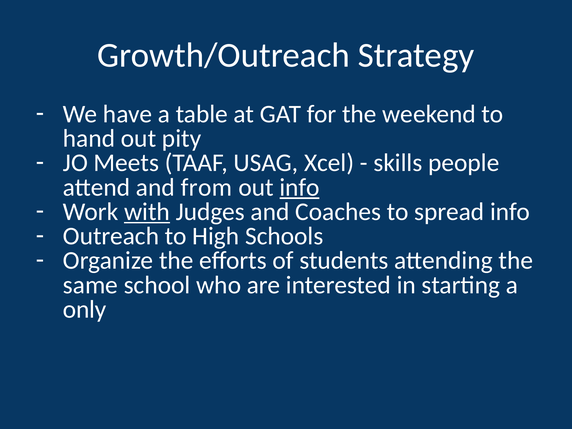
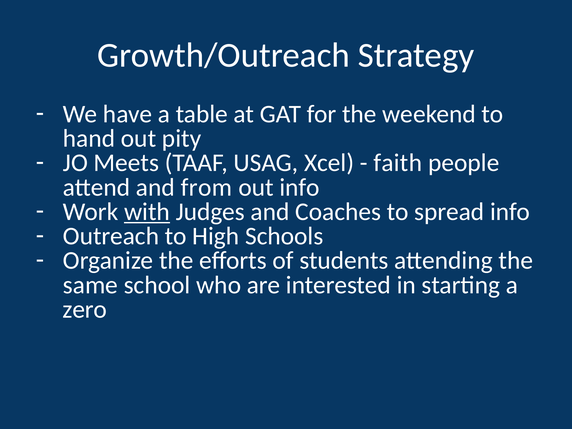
skills: skills -> faith
info at (300, 187) underline: present -> none
only: only -> zero
